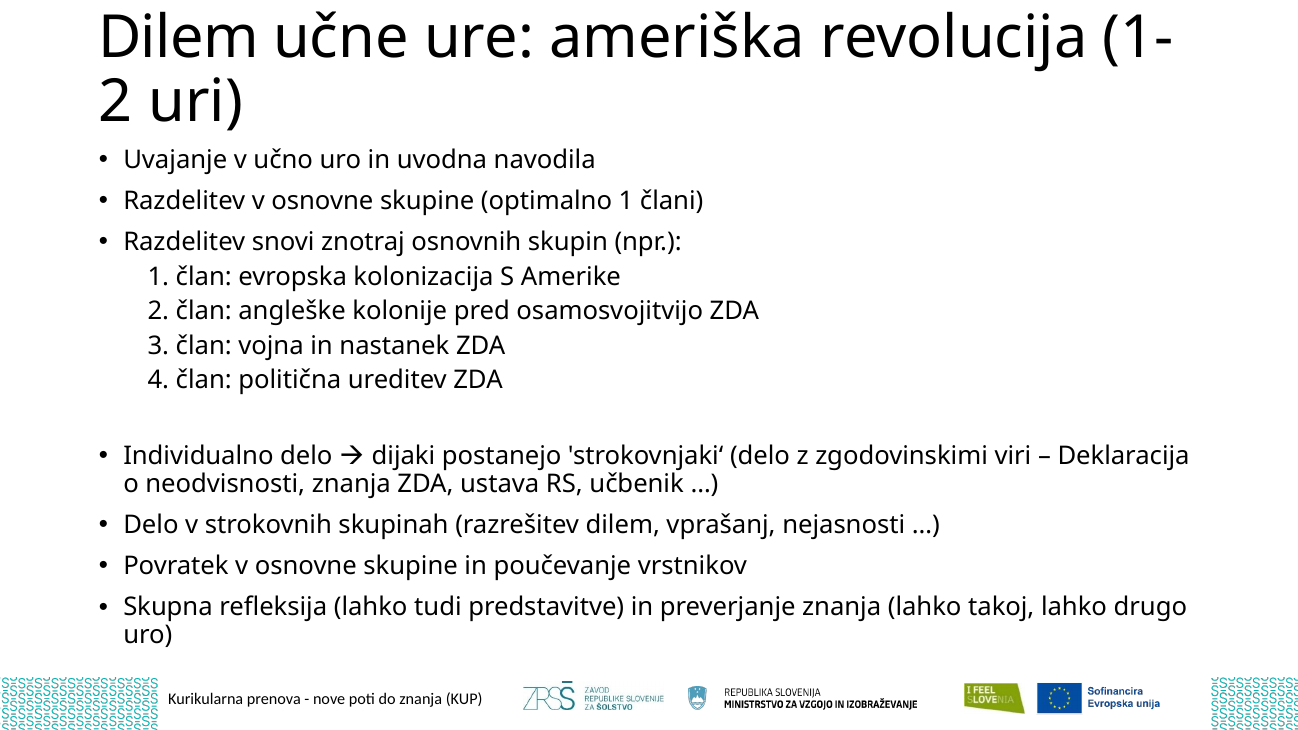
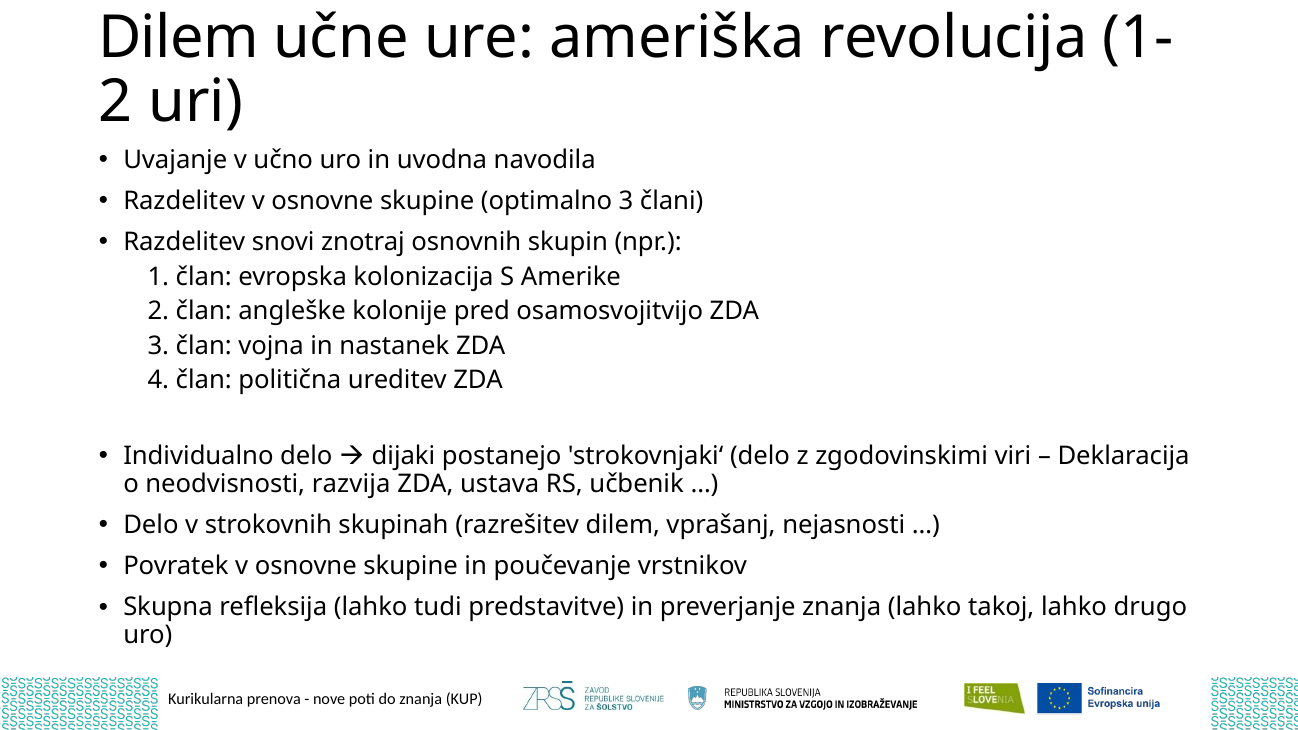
optimalno 1: 1 -> 3
neodvisnosti znanja: znanja -> razvija
